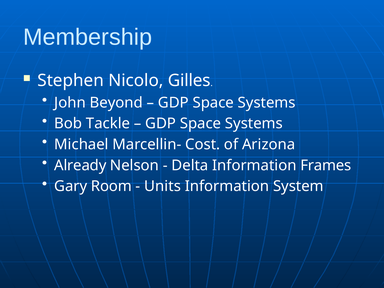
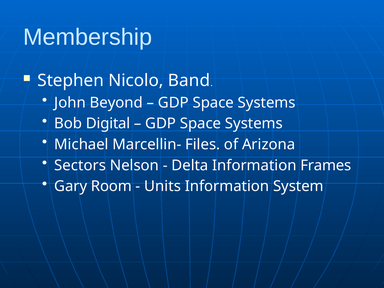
Gilles: Gilles -> Band
Tackle: Tackle -> Digital
Cost: Cost -> Files
Already: Already -> Sectors
